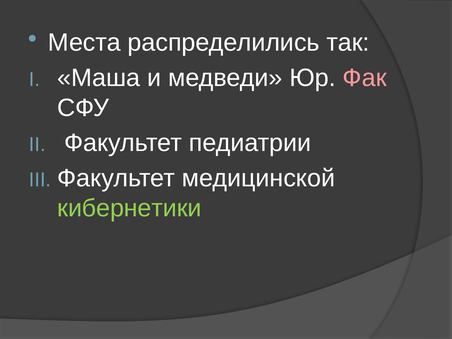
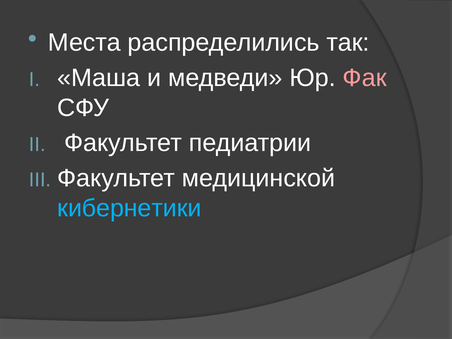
кибернетики colour: light green -> light blue
